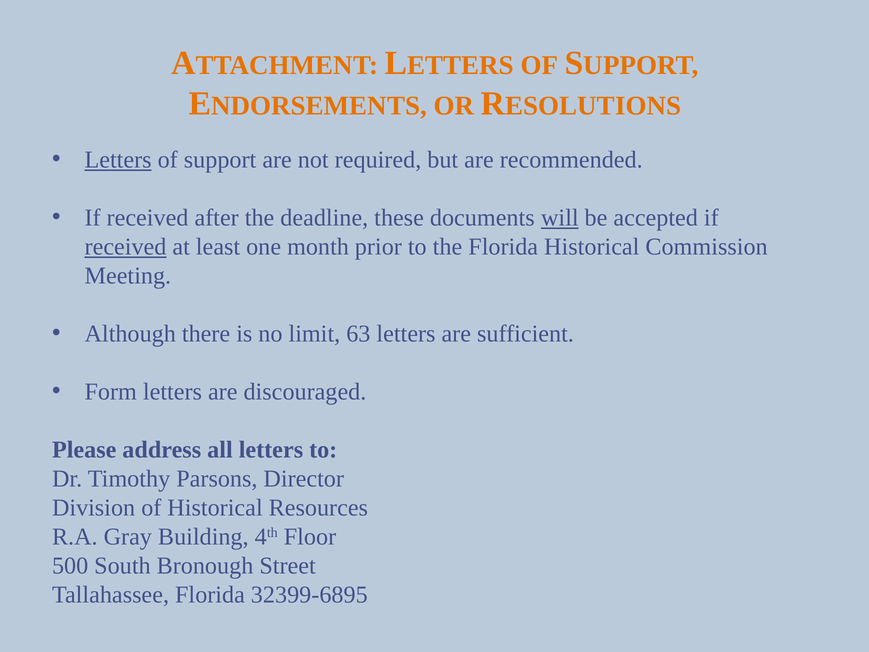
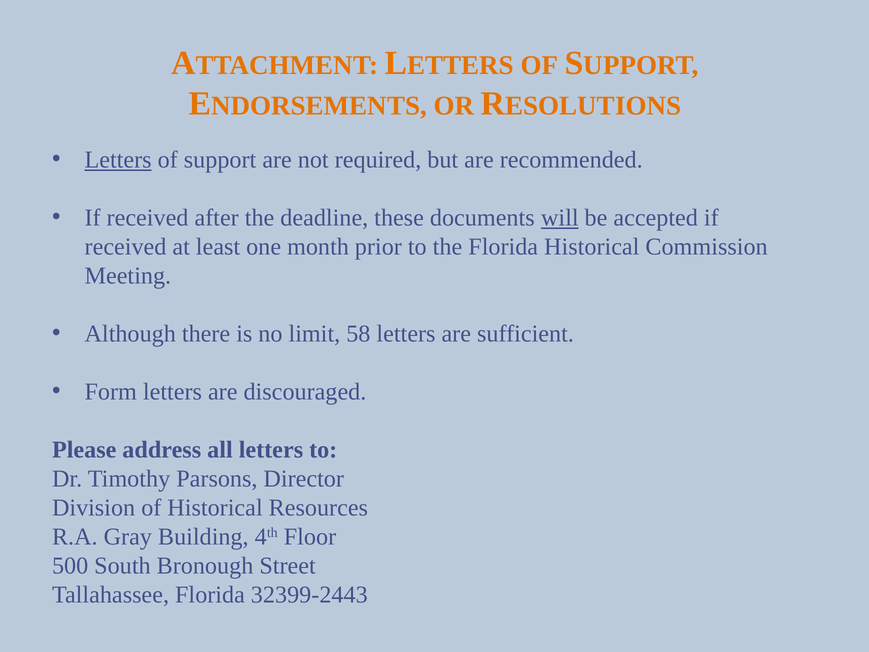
received at (125, 247) underline: present -> none
63: 63 -> 58
32399-6895: 32399-6895 -> 32399-2443
